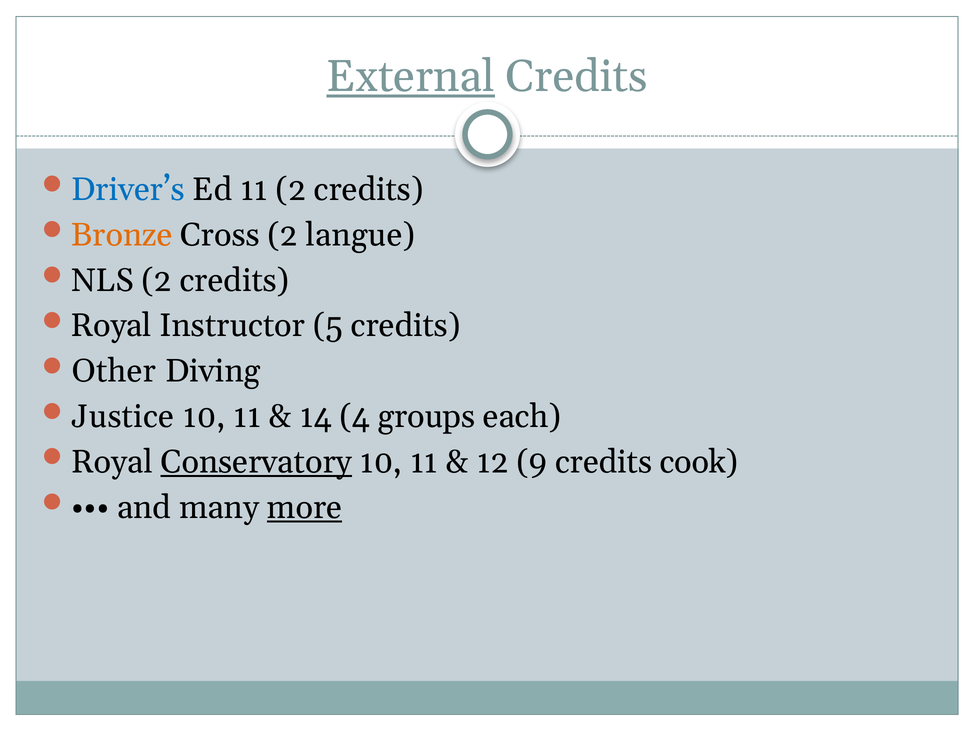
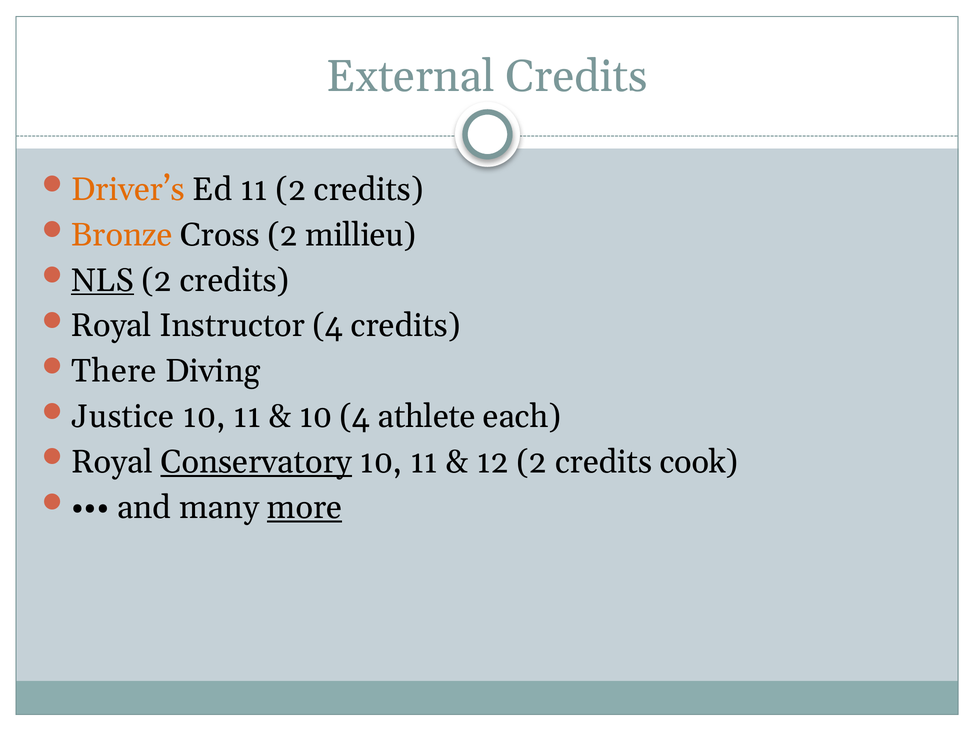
External underline: present -> none
Driver’s colour: blue -> orange
langue: langue -> millieu
NLS underline: none -> present
Instructor 5: 5 -> 4
Other: Other -> There
14 at (316, 417): 14 -> 10
groups: groups -> athlete
12 9: 9 -> 2
